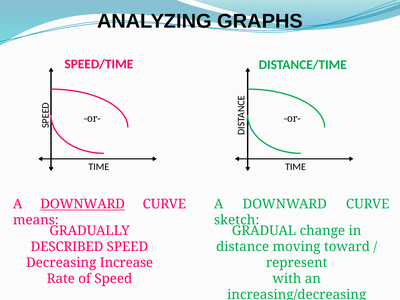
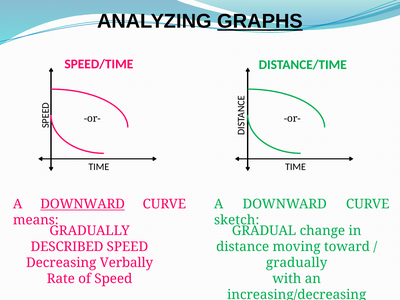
GRAPHS underline: none -> present
Increase: Increase -> Verbally
represent at (297, 263): represent -> gradually
